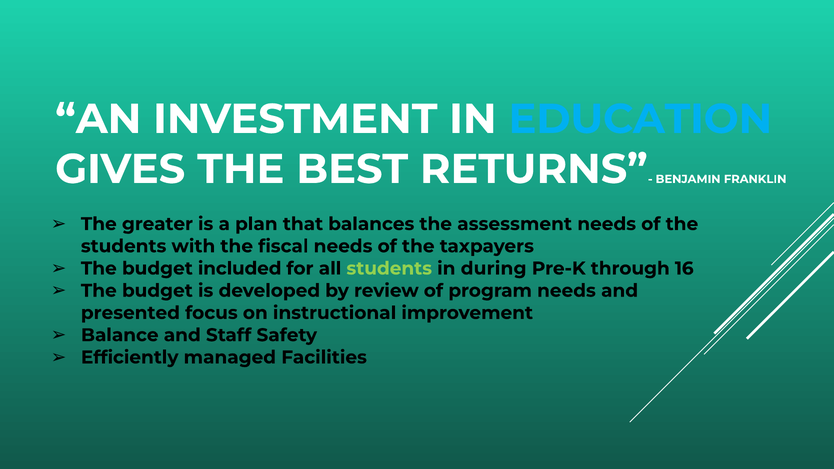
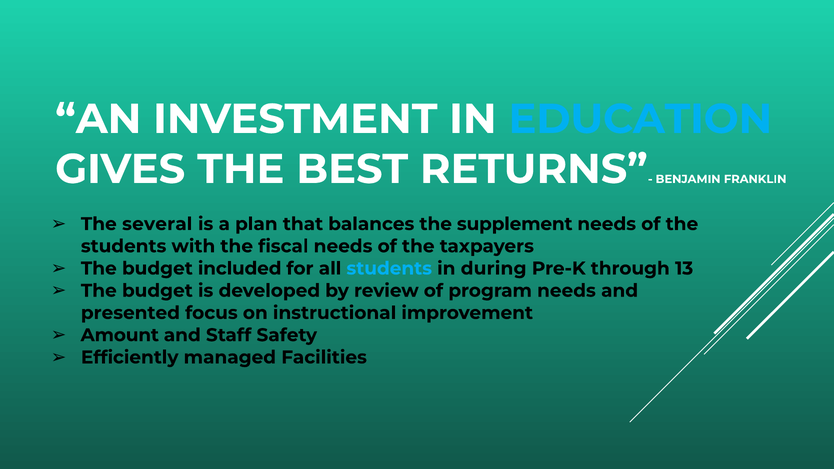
greater: greater -> several
assessment: assessment -> supplement
students at (389, 269) colour: light green -> light blue
16: 16 -> 13
Balance: Balance -> Amount
